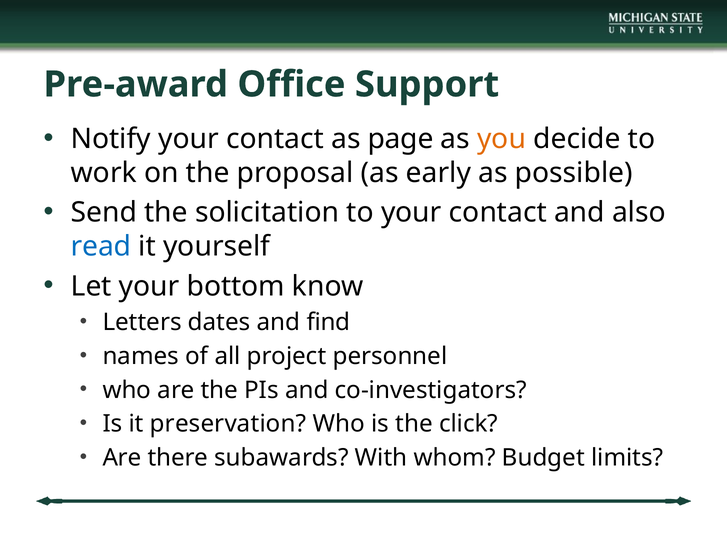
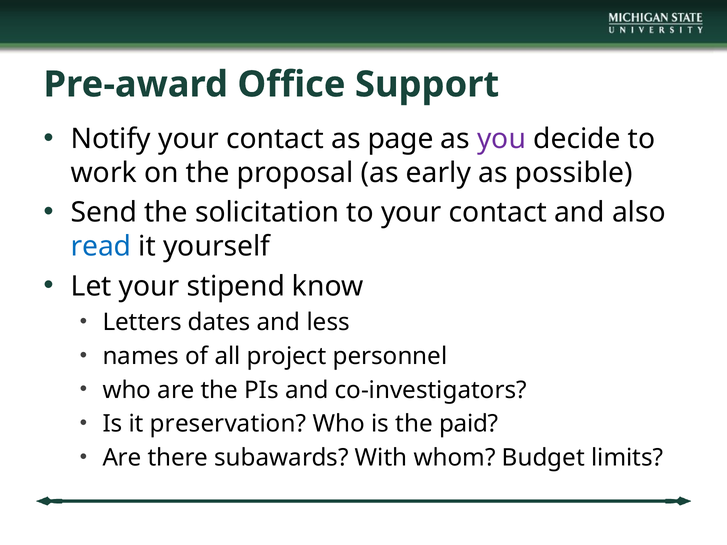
you colour: orange -> purple
bottom: bottom -> stipend
find: find -> less
click: click -> paid
